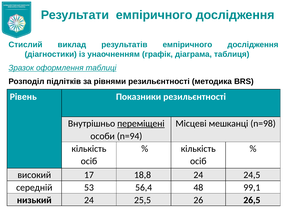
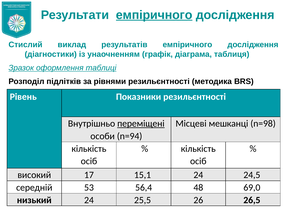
емпіричного at (154, 15) underline: none -> present
18,8: 18,8 -> 15,1
99,1: 99,1 -> 69,0
